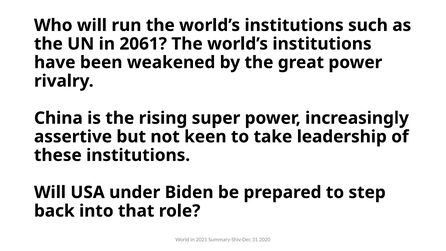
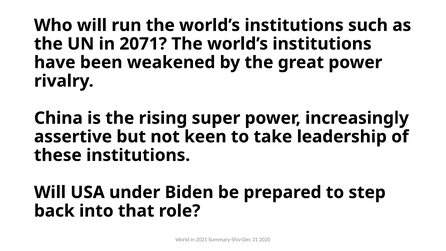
2061: 2061 -> 2071
